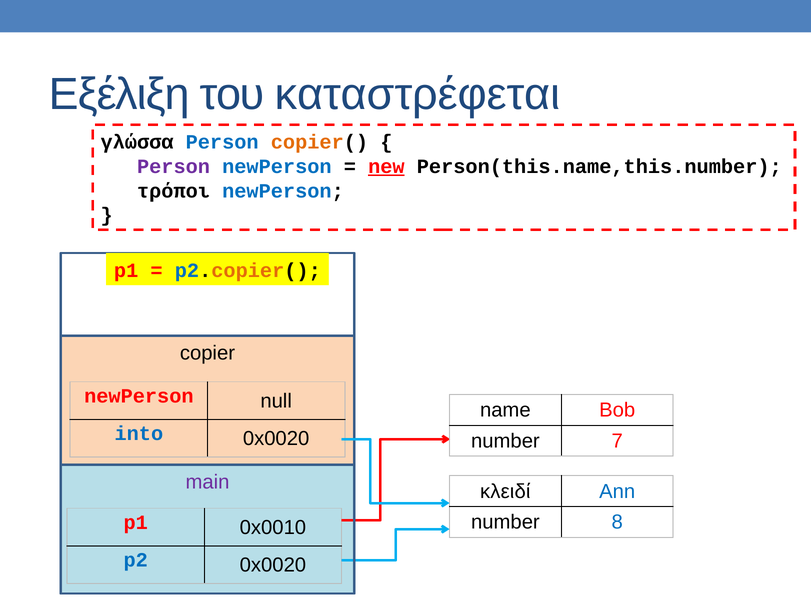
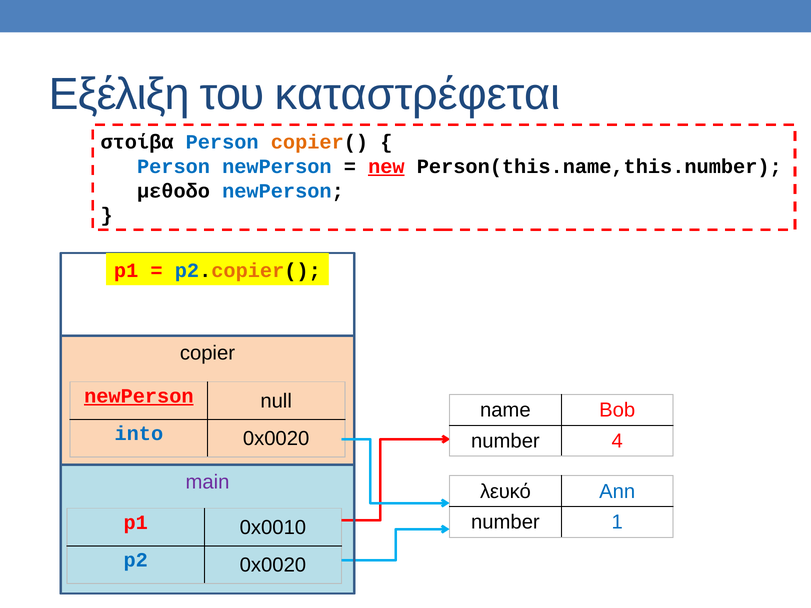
γλώσσα: γλώσσα -> στοίβα
Person at (174, 167) colour: purple -> blue
τρόποι: τρόποι -> μεθοδο
newPerson at (139, 396) underline: none -> present
7: 7 -> 4
κλειδί: κλειδί -> λευκό
8: 8 -> 1
